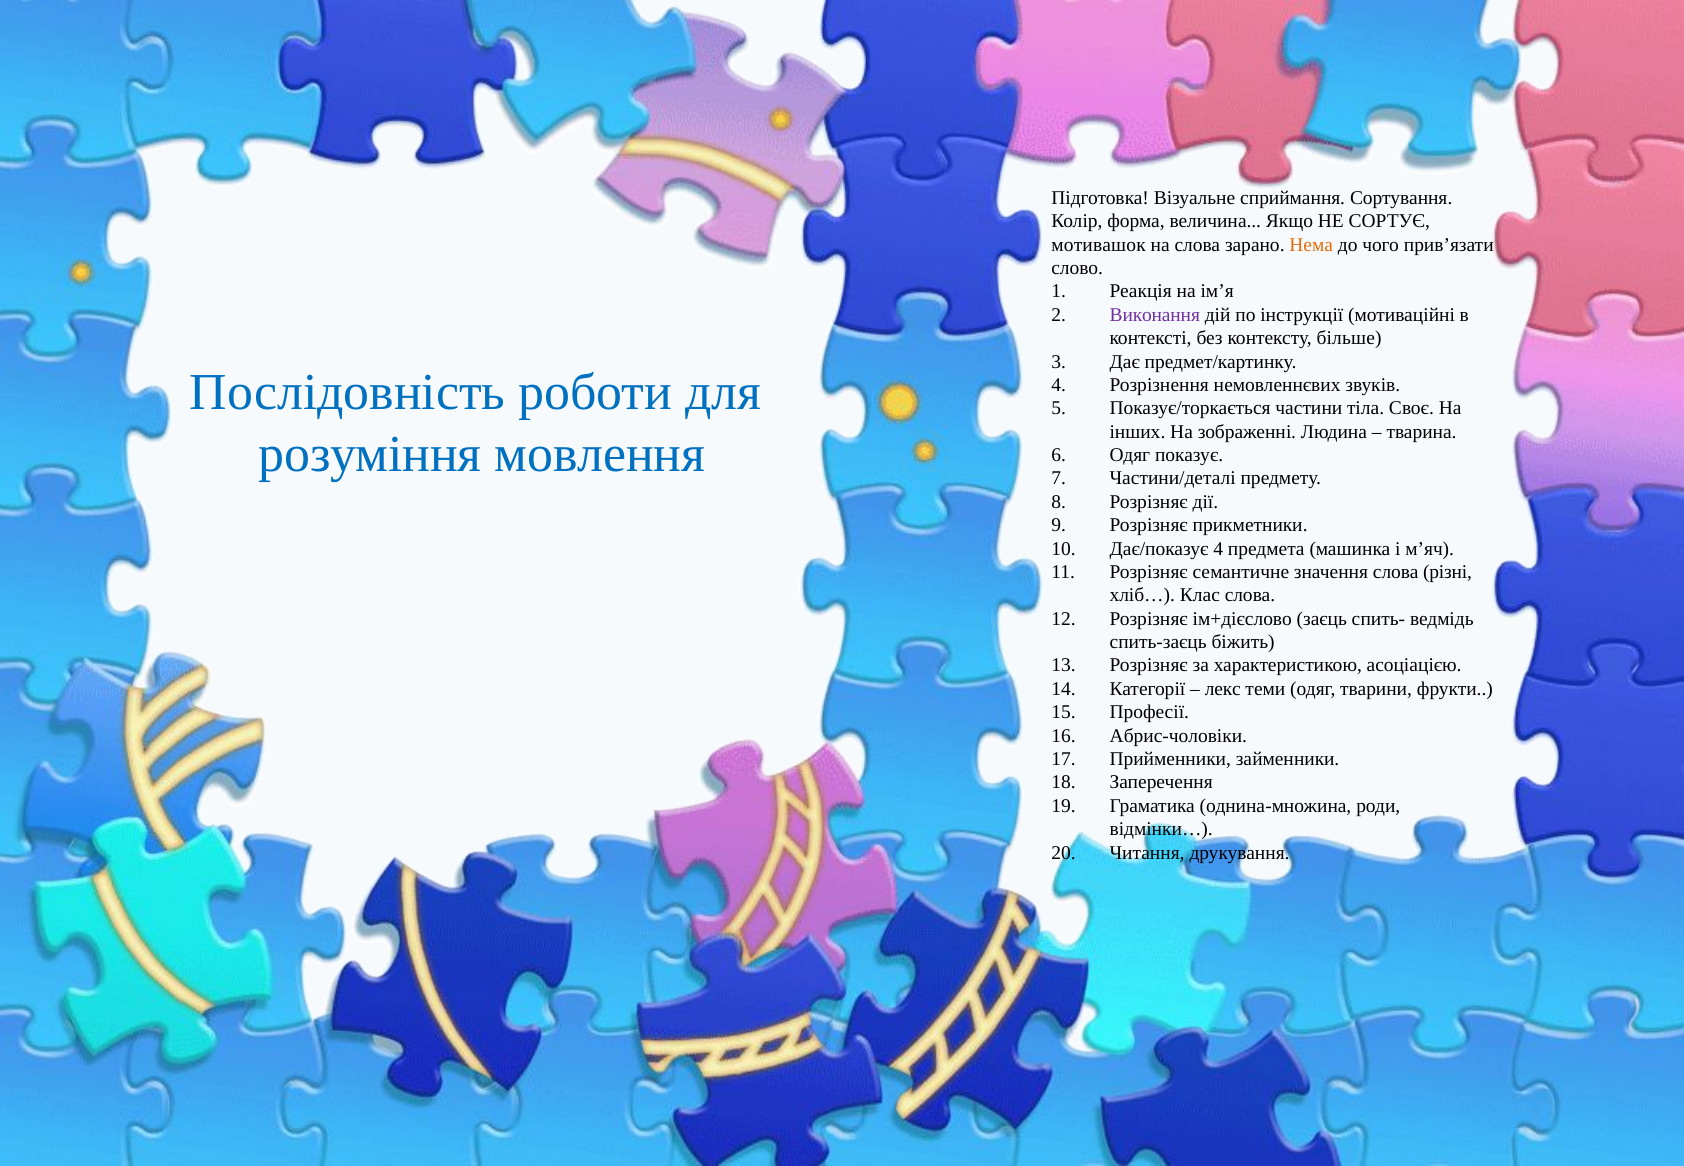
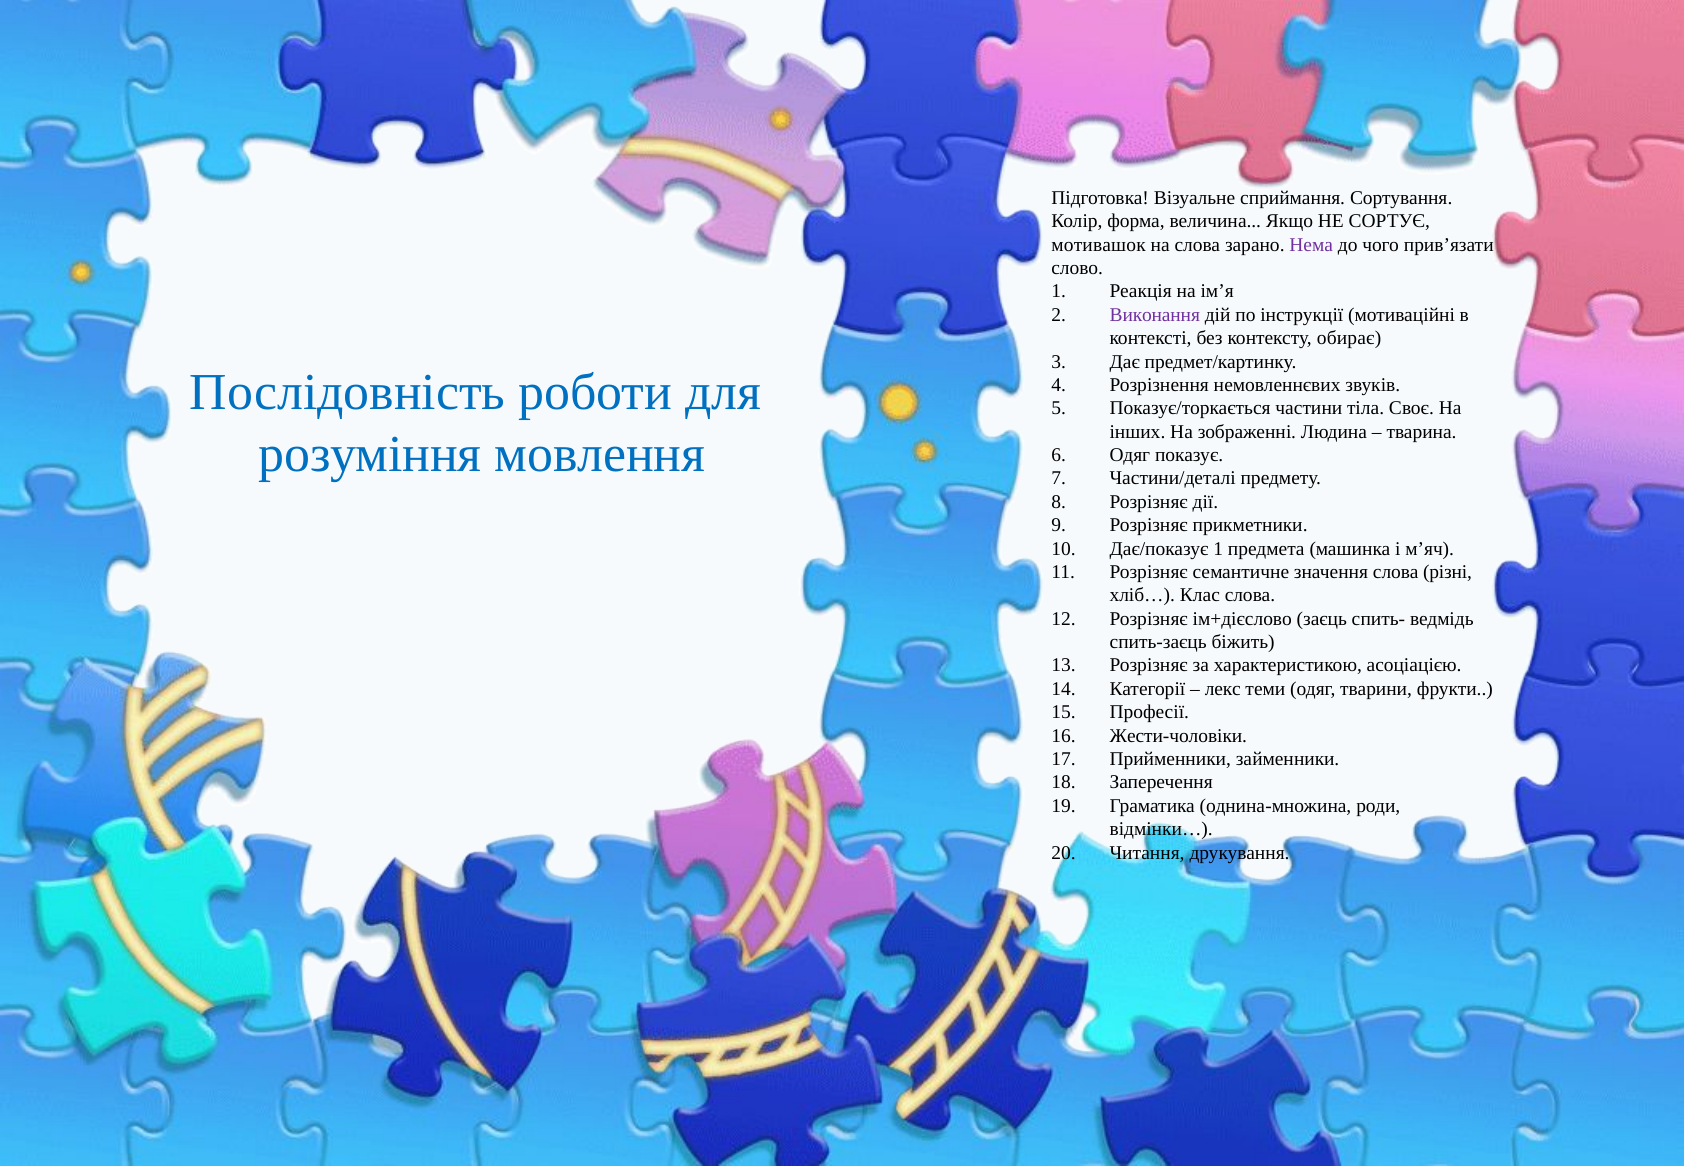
Нема colour: orange -> purple
більше: більше -> обирає
Дає/показує 4: 4 -> 1
Абрис-чоловіки: Абрис-чоловіки -> Жести-чоловіки
